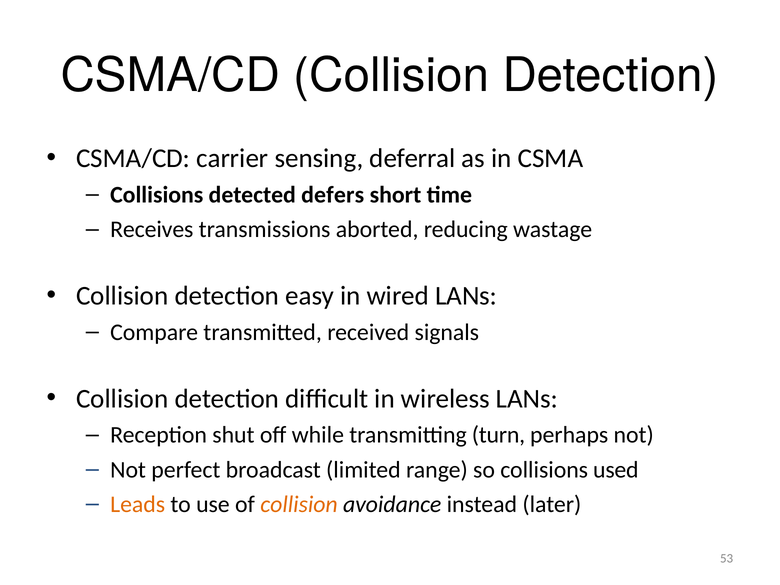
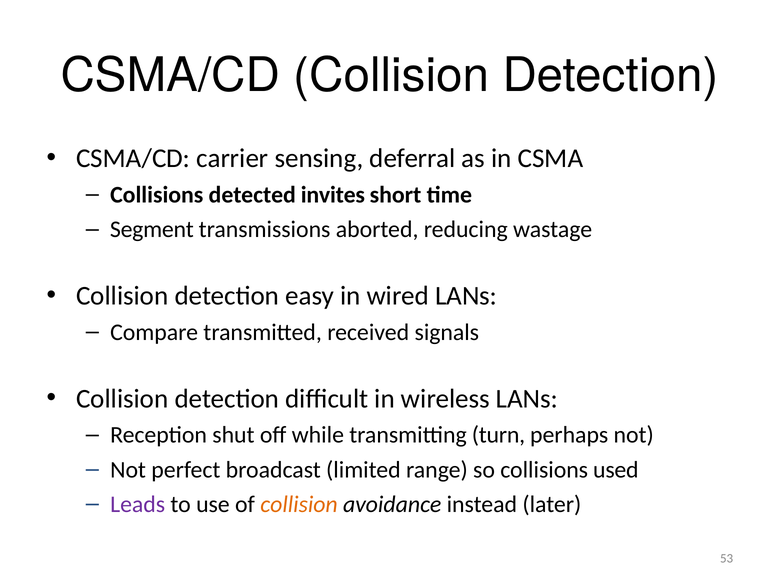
defers: defers -> invites
Receives: Receives -> Segment
Leads colour: orange -> purple
